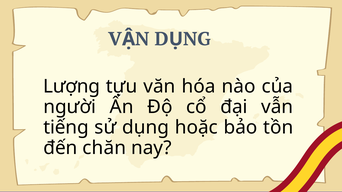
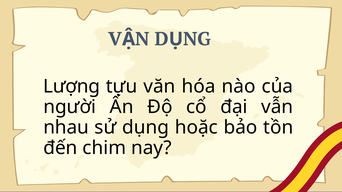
tiếng: tiếng -> nhau
chăn: chăn -> chim
